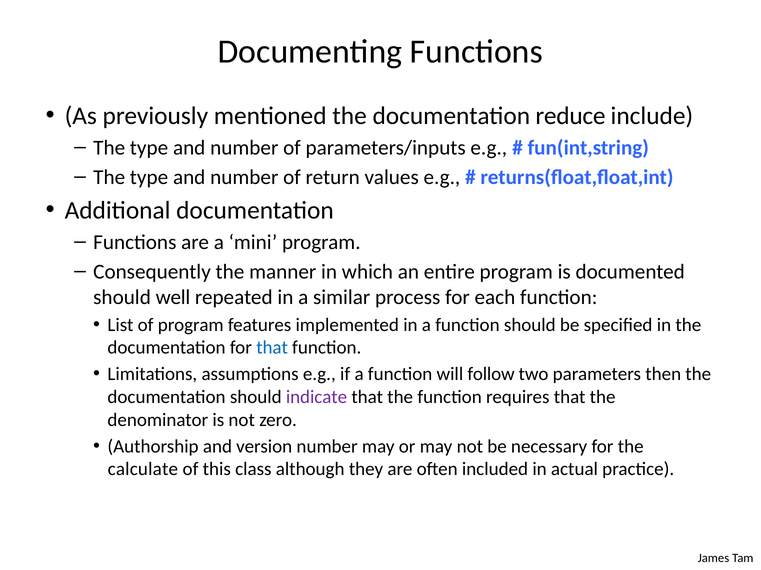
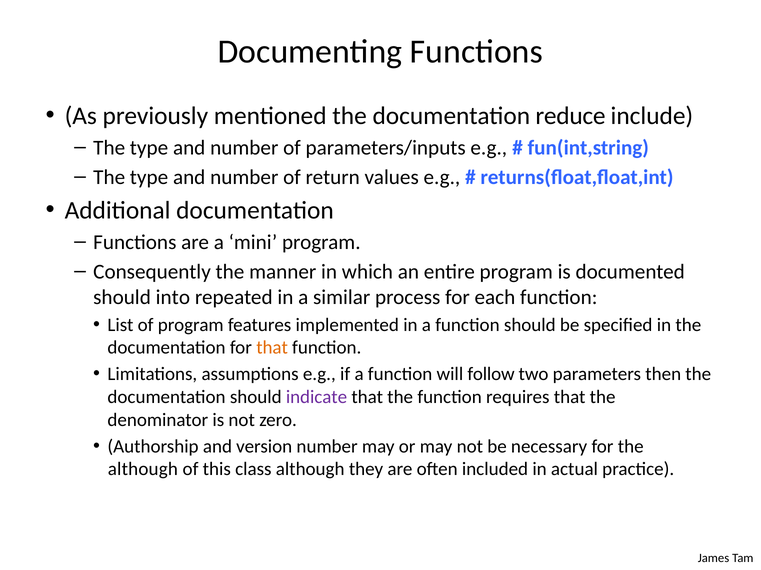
well: well -> into
that at (272, 348) colour: blue -> orange
calculate at (143, 470): calculate -> although
